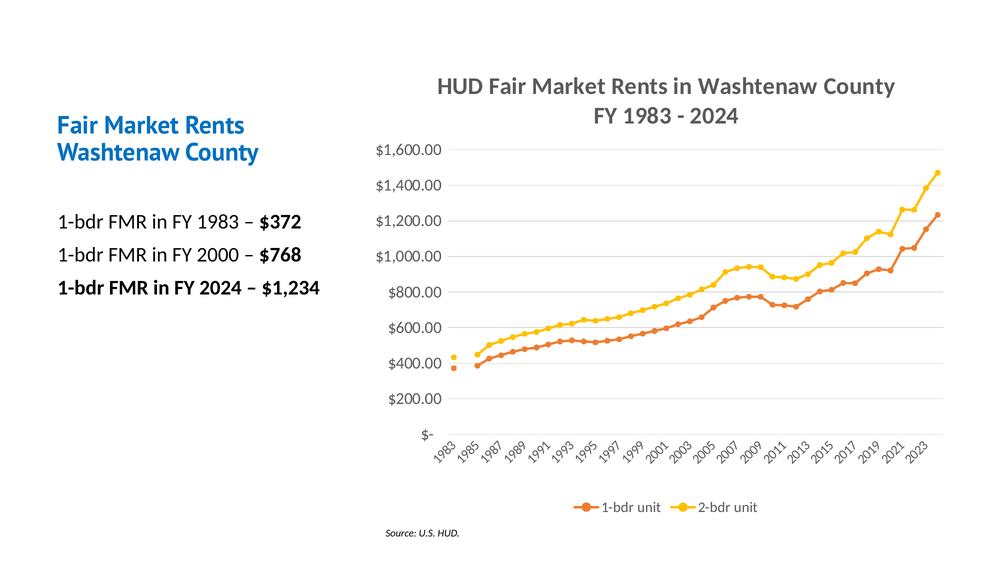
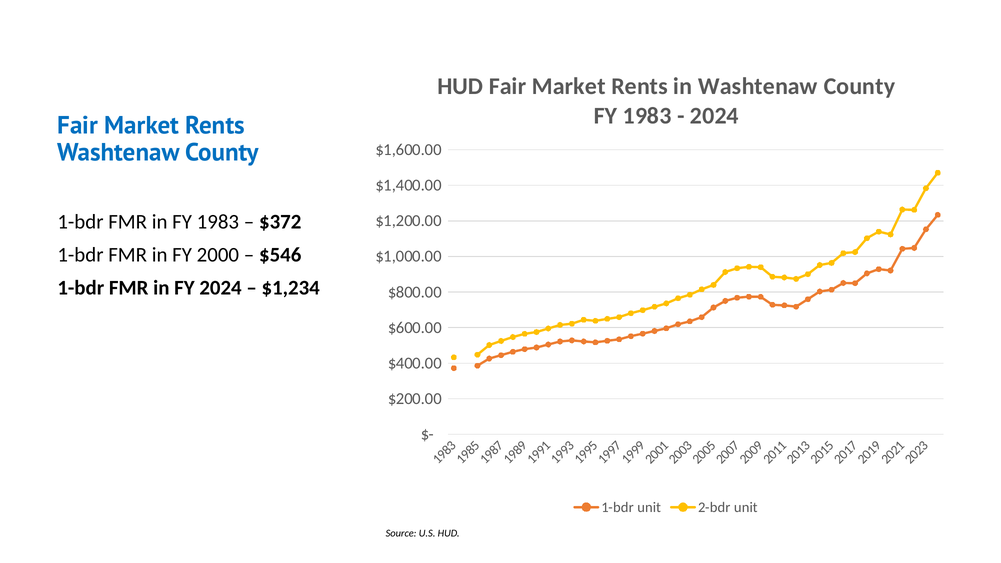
$768: $768 -> $546
